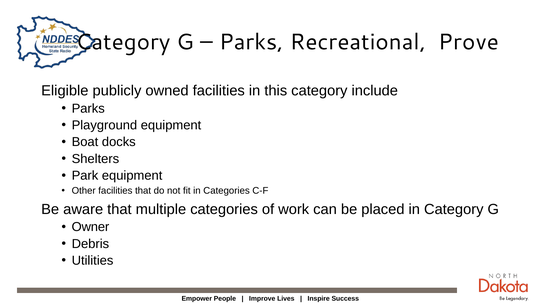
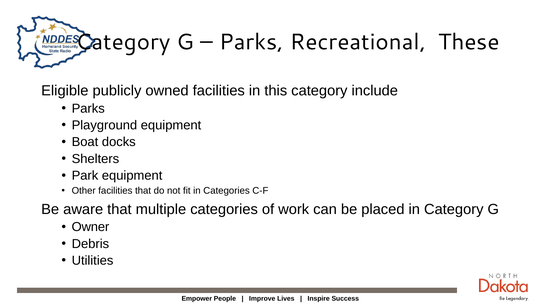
Prove: Prove -> These
